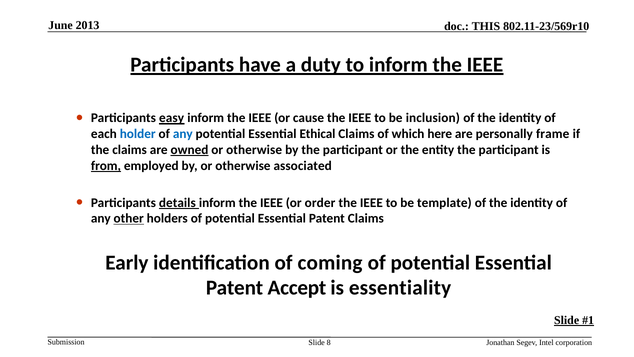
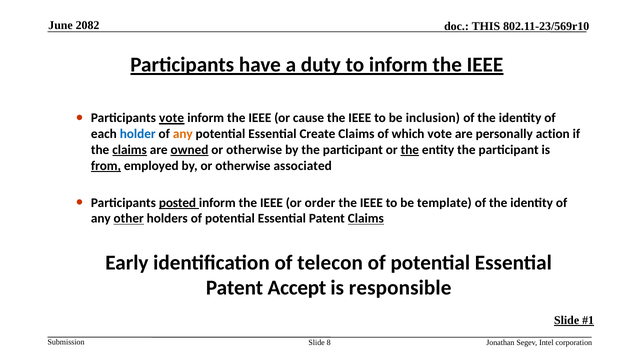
2013: 2013 -> 2082
Participants easy: easy -> vote
any at (183, 134) colour: blue -> orange
Ethical: Ethical -> Create
which here: here -> vote
frame: frame -> action
claims at (130, 150) underline: none -> present
the at (410, 150) underline: none -> present
details: details -> posted
Claims at (366, 218) underline: none -> present
coming: coming -> telecon
essentiality: essentiality -> responsible
